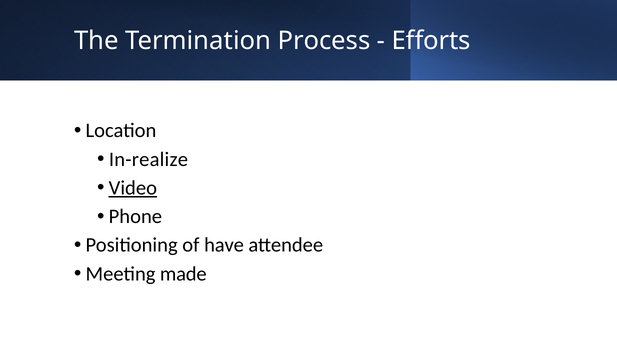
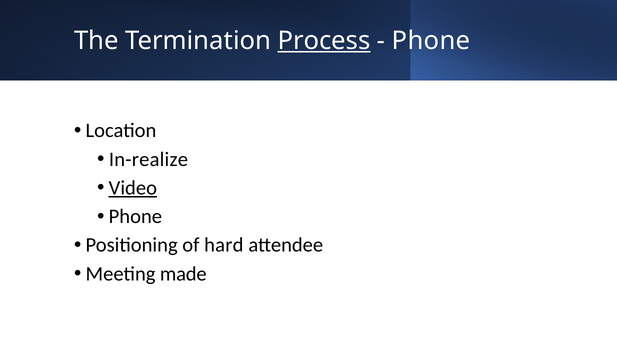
Process underline: none -> present
Efforts at (431, 41): Efforts -> Phone
have: have -> hard
